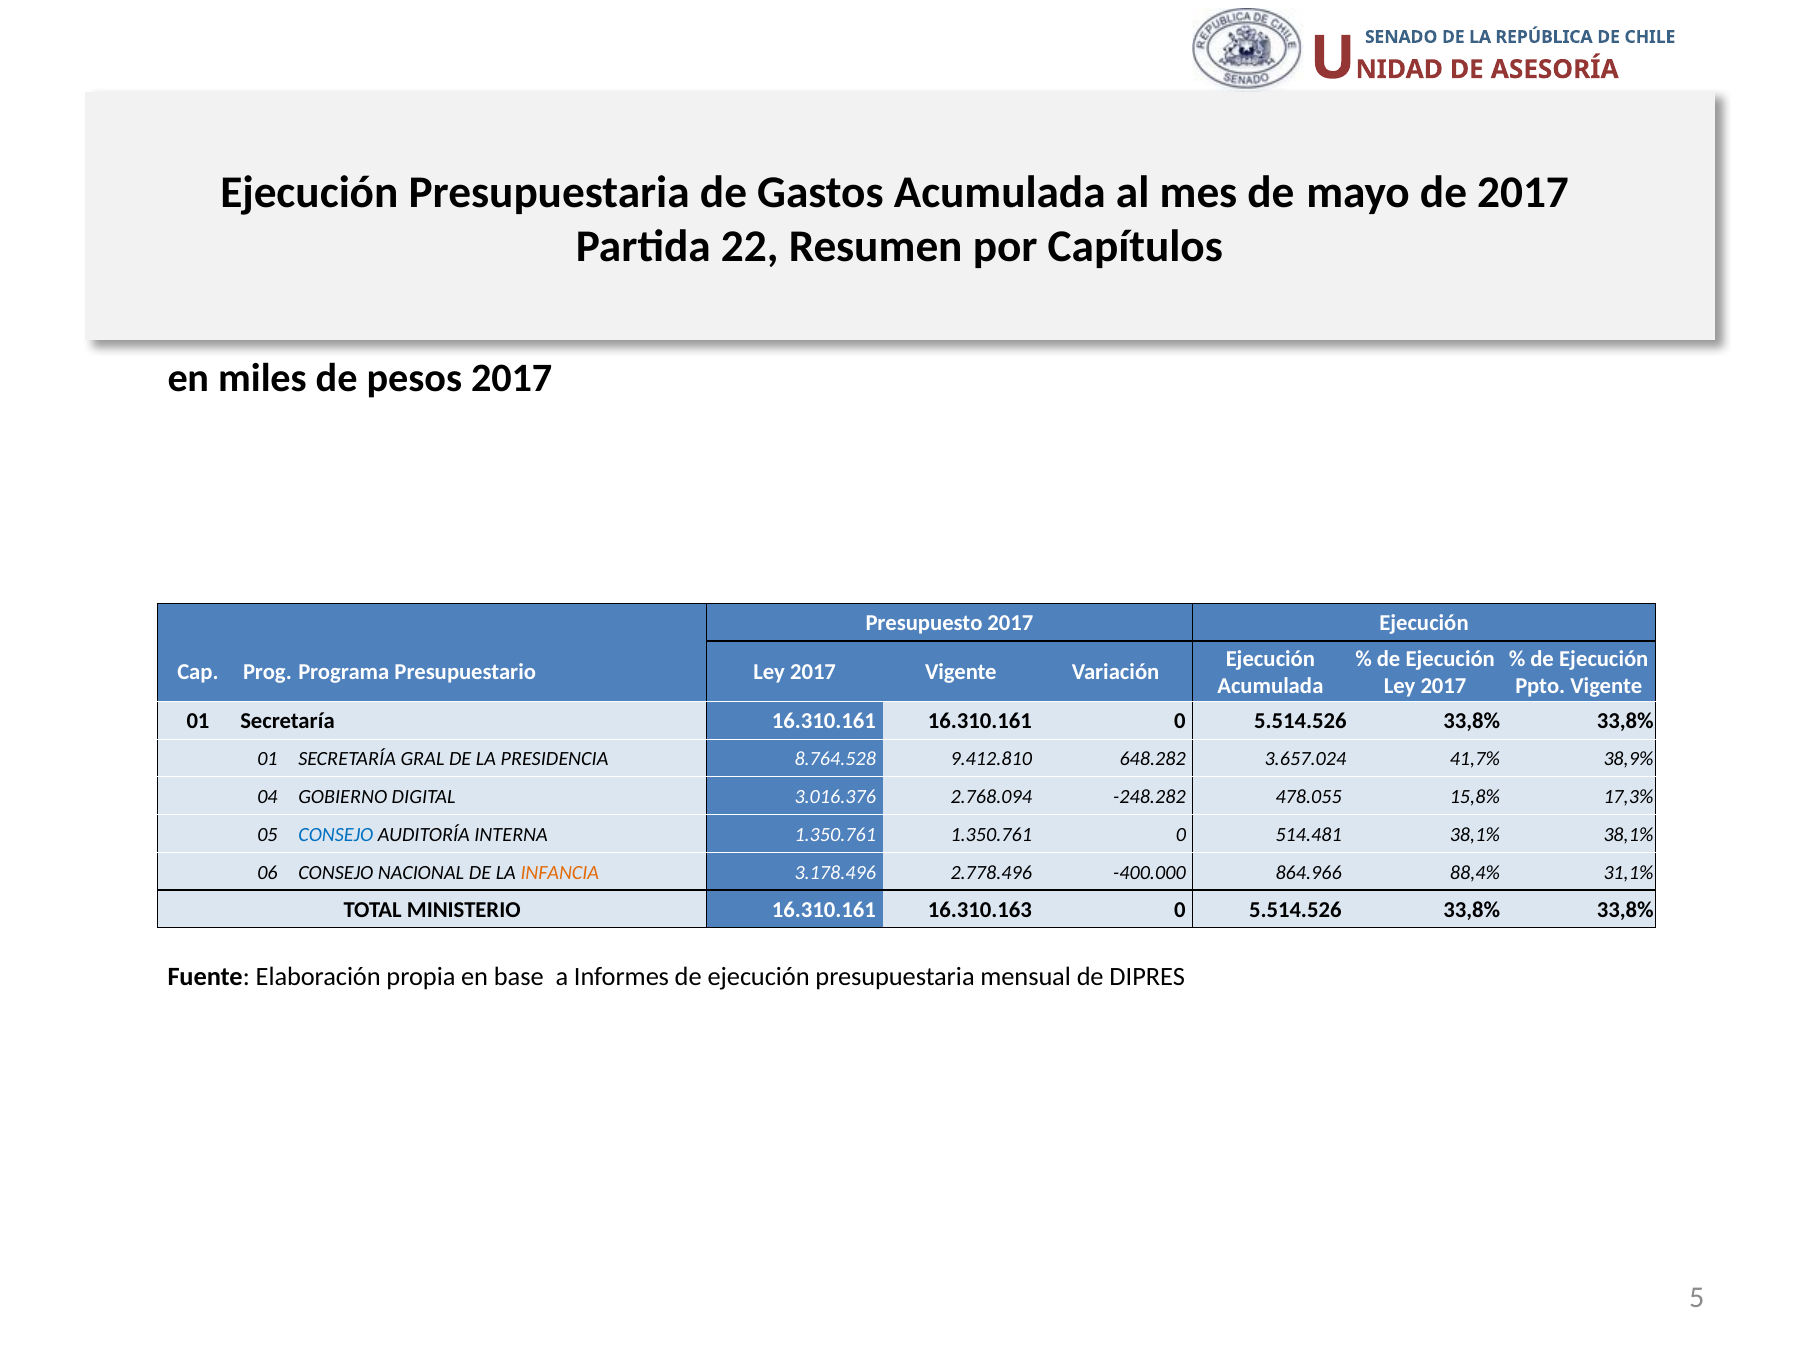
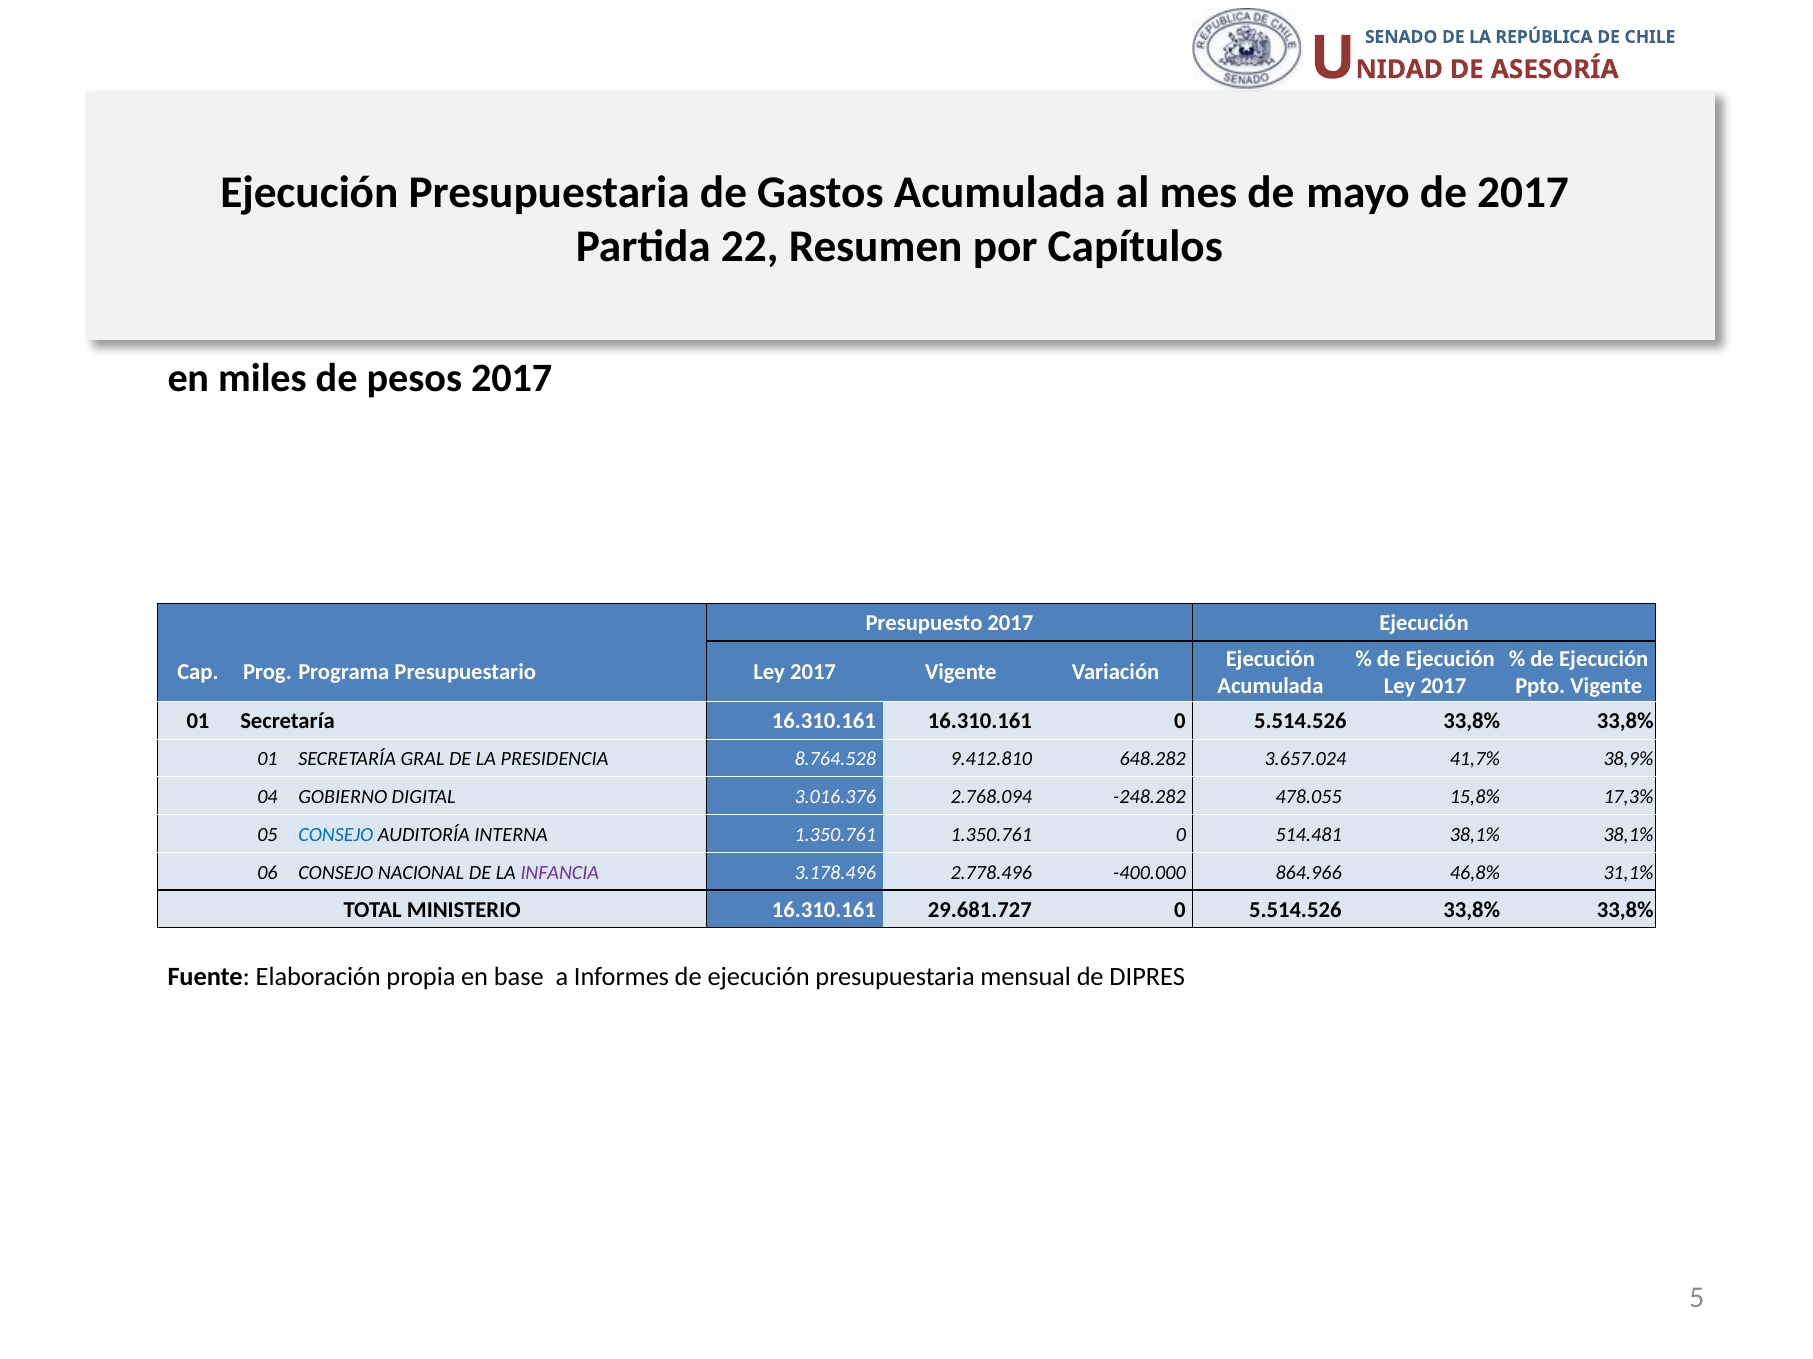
INFANCIA colour: orange -> purple
88,4%: 88,4% -> 46,8%
16.310.163: 16.310.163 -> 29.681.727
